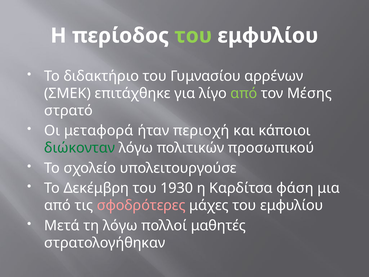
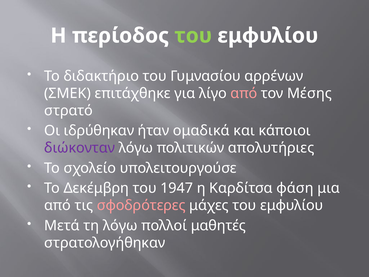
από at (244, 93) colour: light green -> pink
μεταφορά: μεταφορά -> ιδρύθηκαν
περιοχή: περιοχή -> ομαδικά
διώκονταν colour: green -> purple
προσωπικού: προσωπικού -> απολυτήριες
1930: 1930 -> 1947
